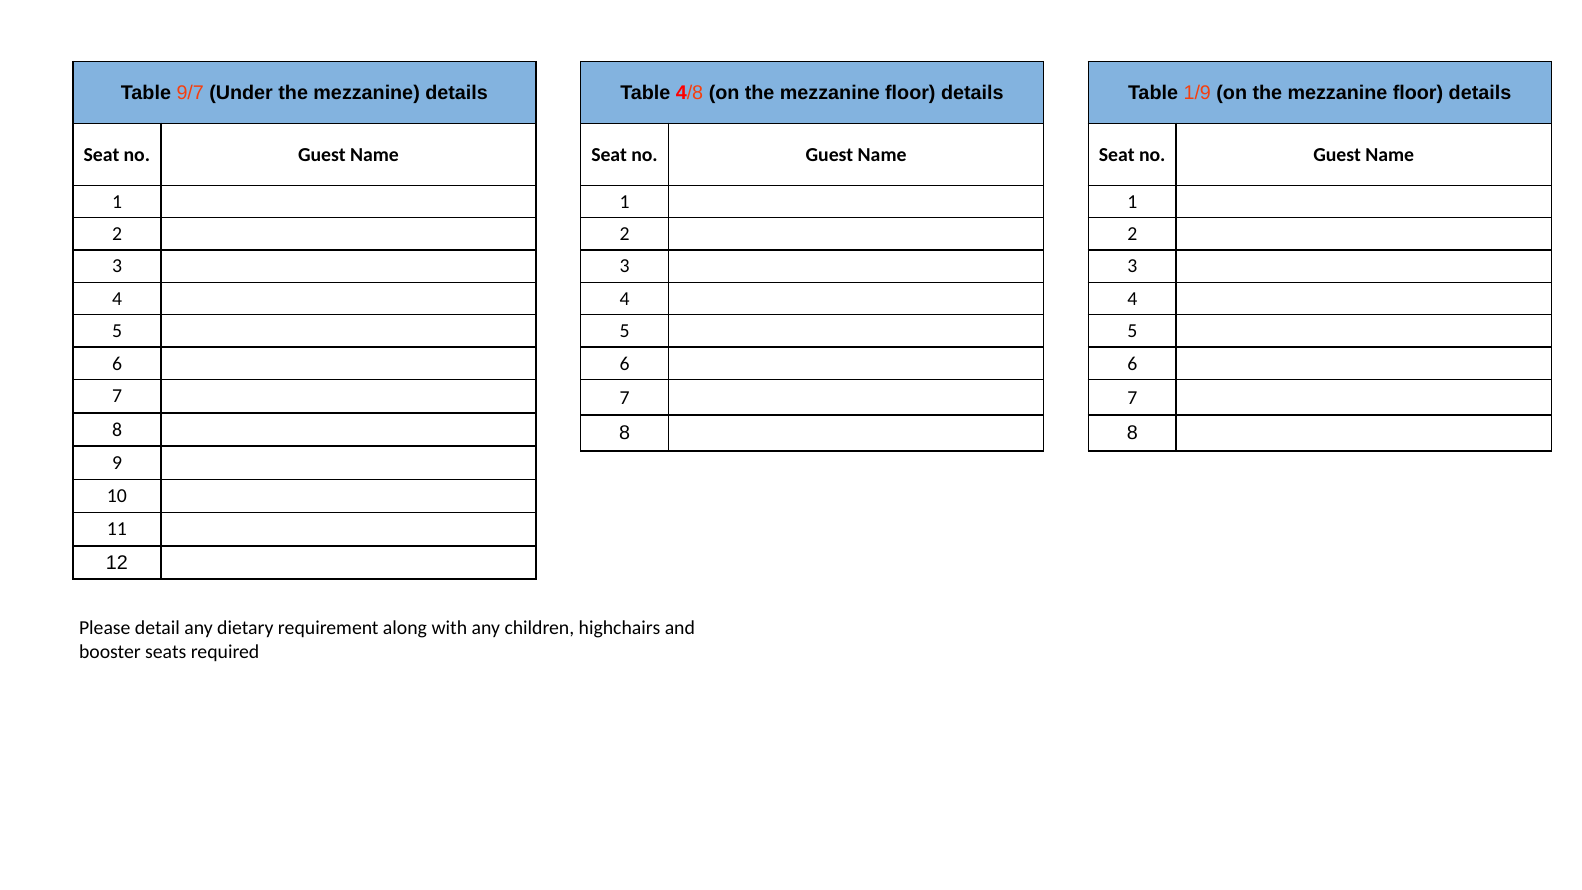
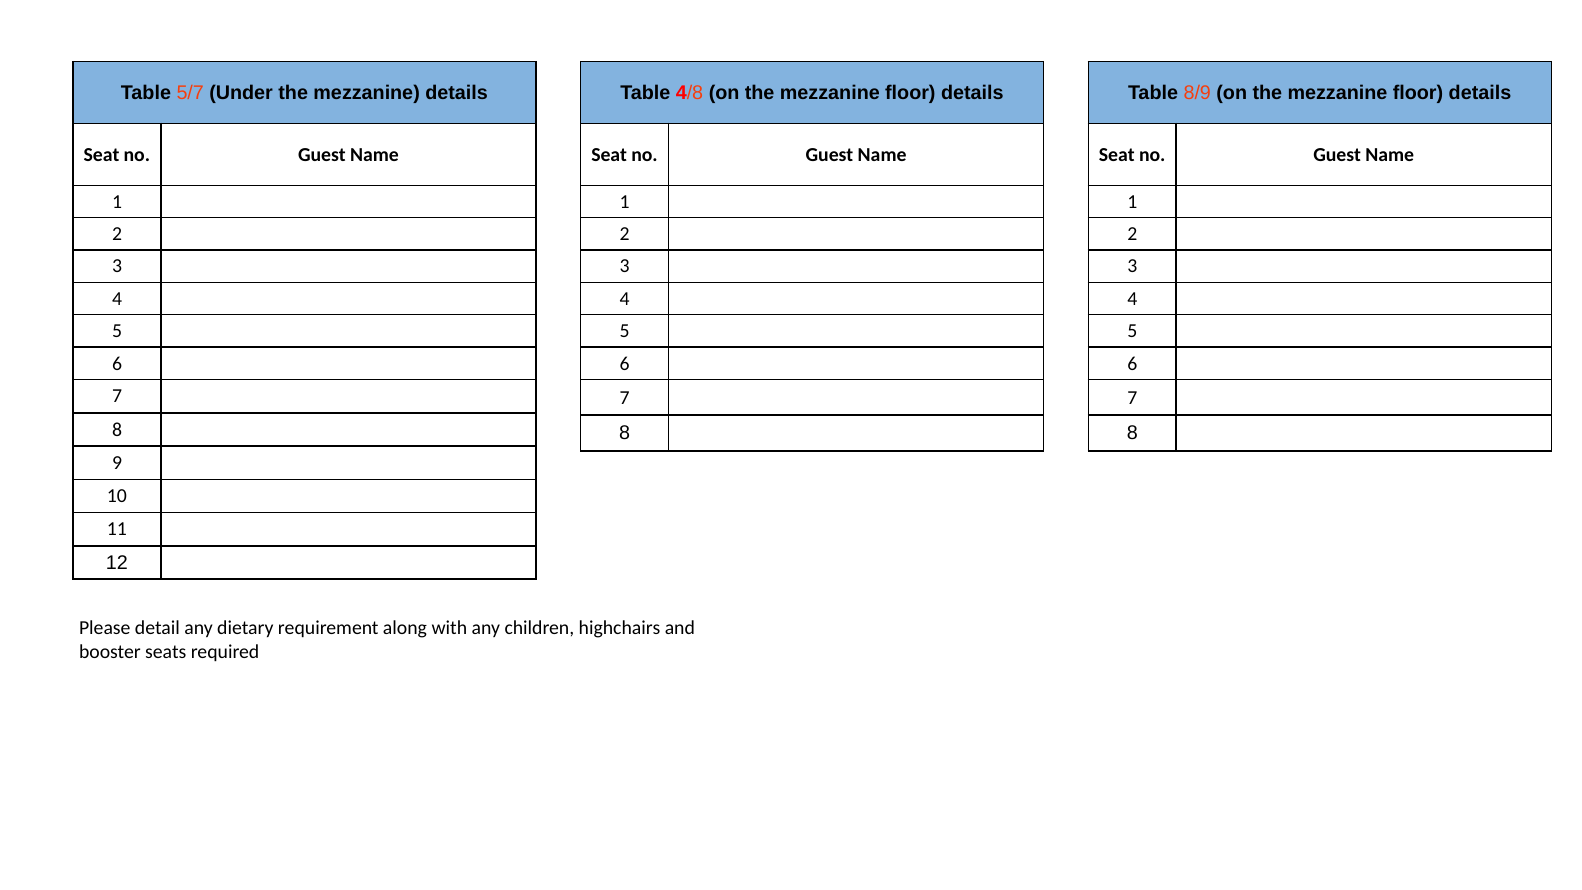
9/7: 9/7 -> 5/7
1/9: 1/9 -> 8/9
